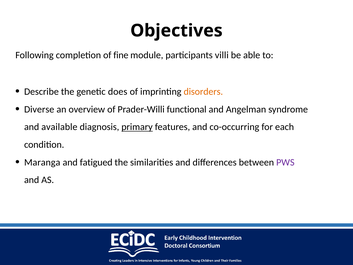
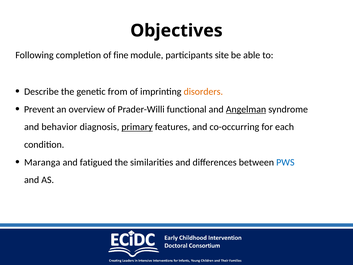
villi: villi -> site
does: does -> from
Diverse: Diverse -> Prevent
Angelman underline: none -> present
available: available -> behavior
PWS colour: purple -> blue
